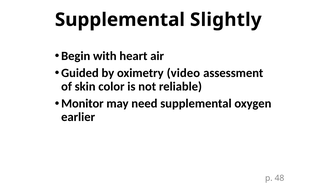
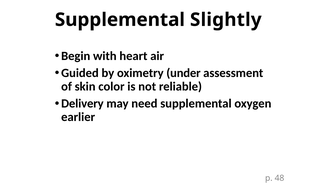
video: video -> under
Monitor: Monitor -> Delivery
